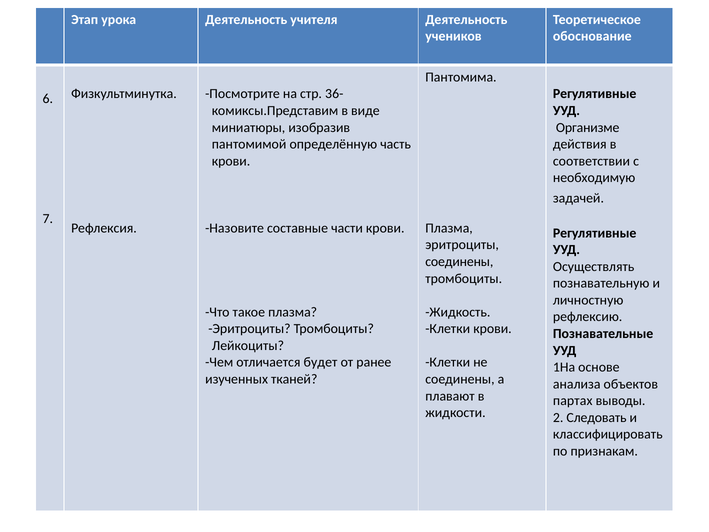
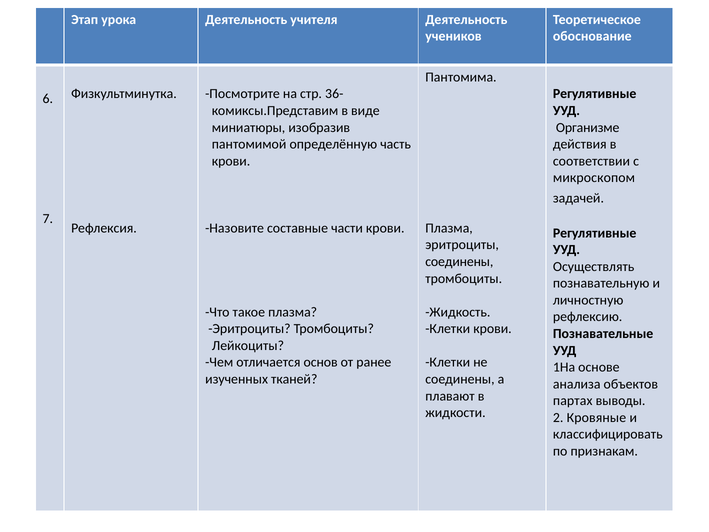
необходимую: необходимую -> микроскопом
будет: будет -> основ
Следовать: Следовать -> Кровяные
